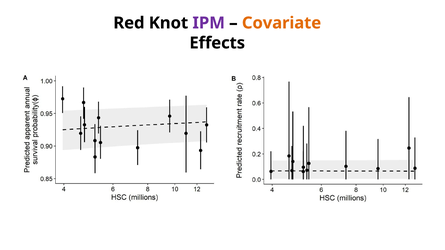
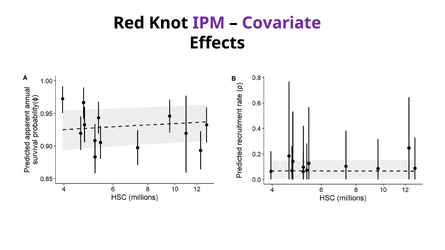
Covariate colour: orange -> purple
